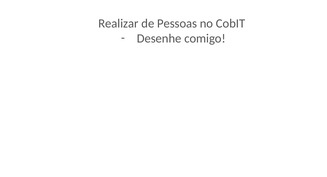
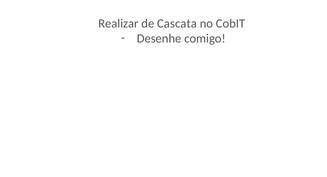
Pessoas: Pessoas -> Cascata
